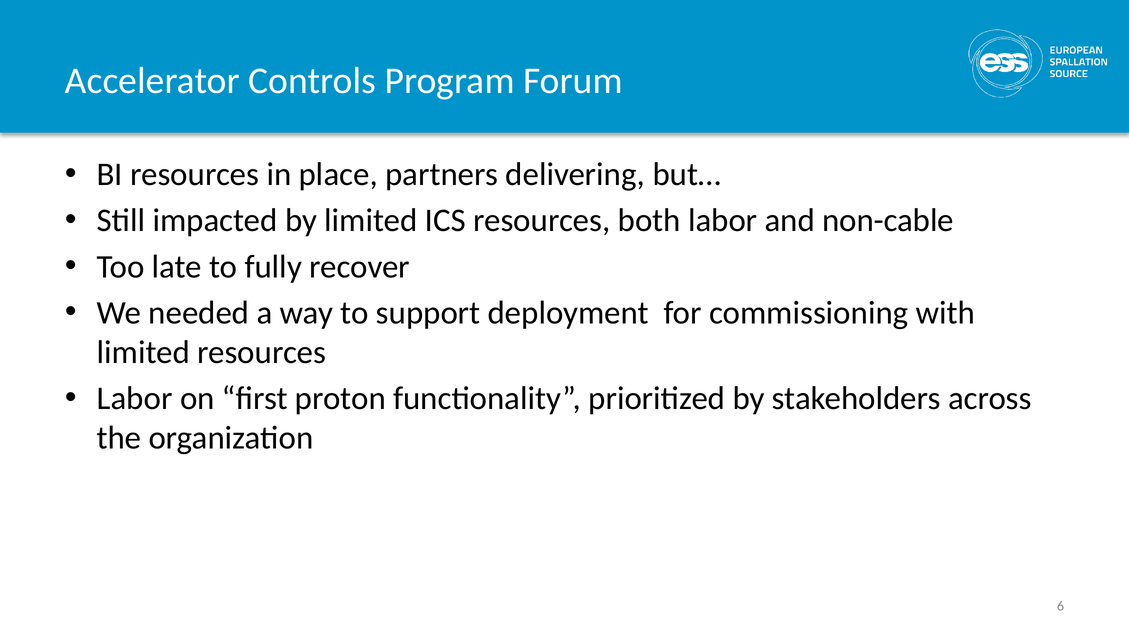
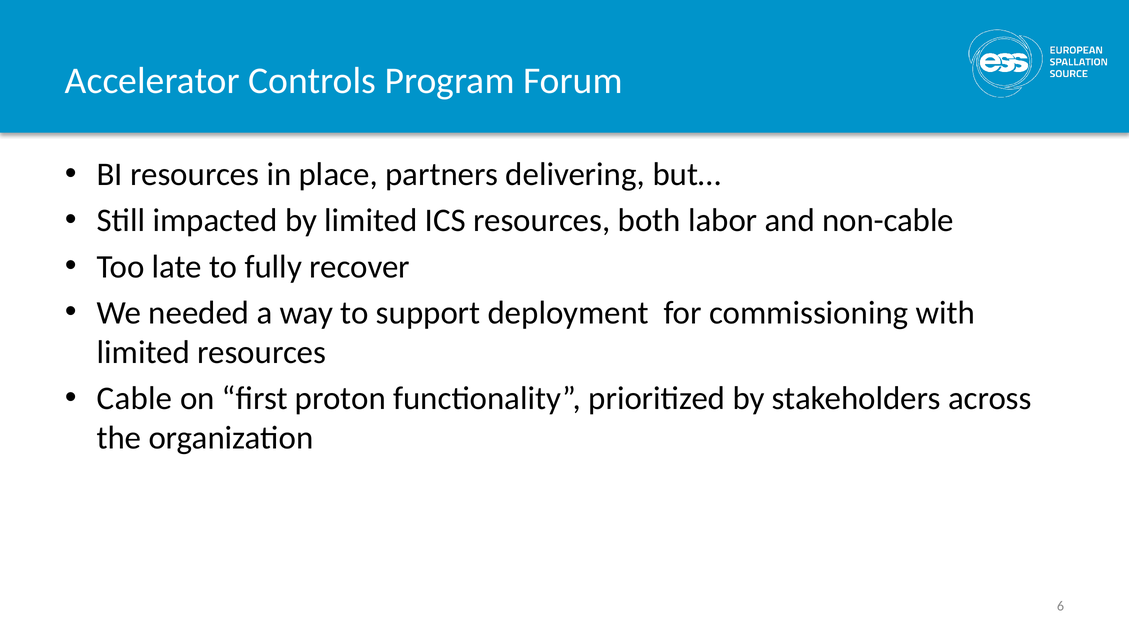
Labor at (135, 399): Labor -> Cable
